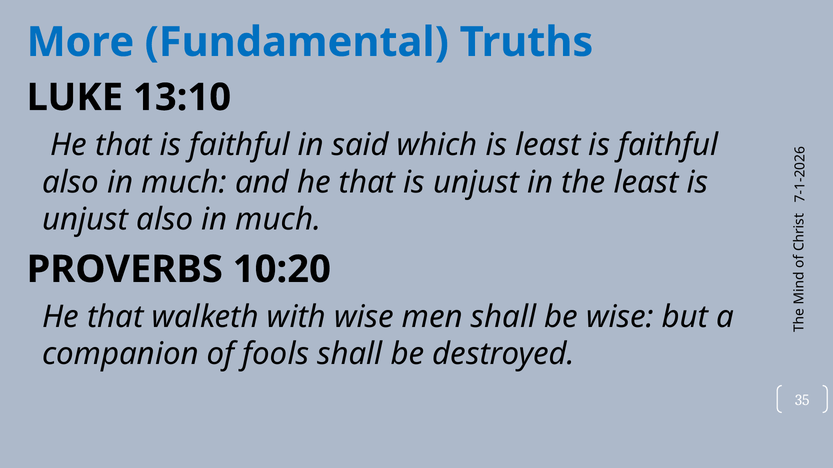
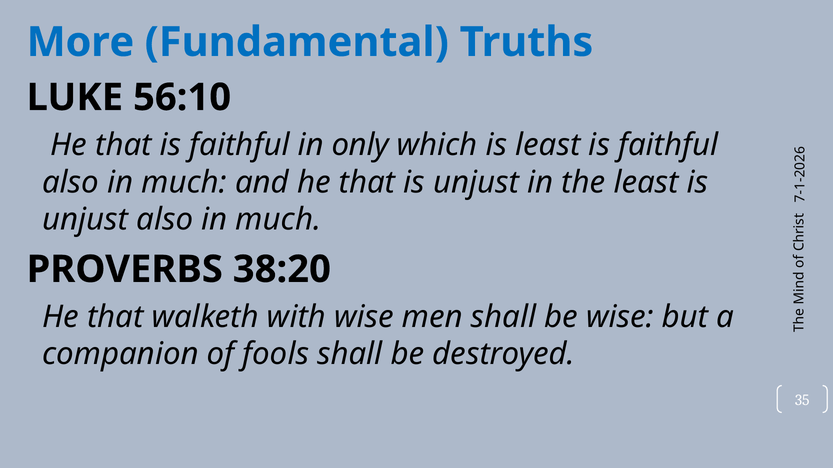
13:10: 13:10 -> 56:10
said: said -> only
10:20: 10:20 -> 38:20
